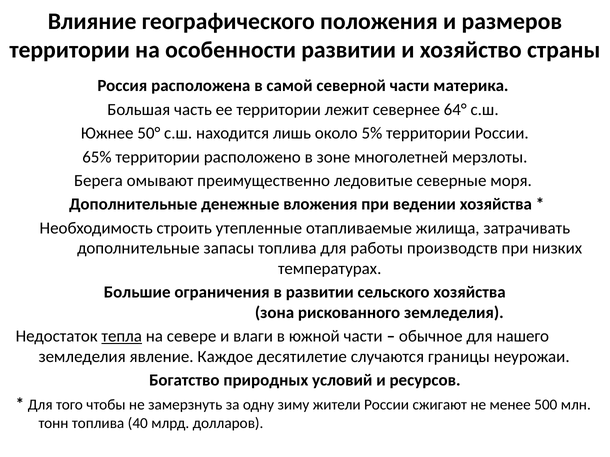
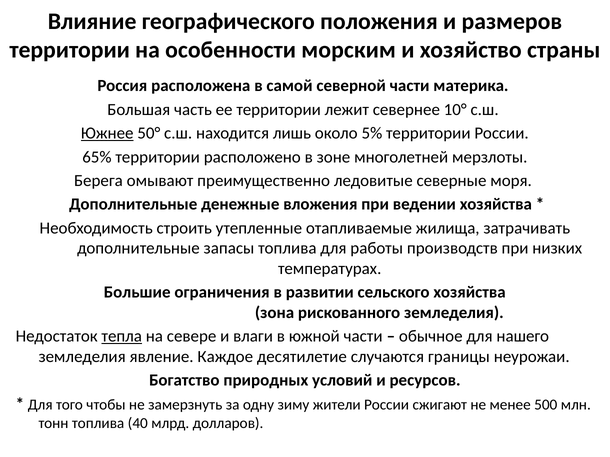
особенности развитии: развитии -> морским
64°: 64° -> 10°
Южнее underline: none -> present
